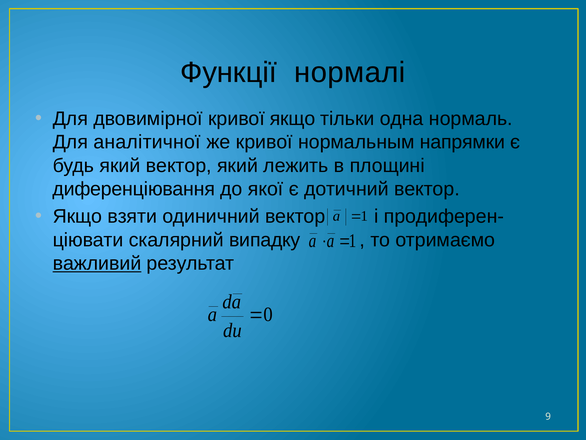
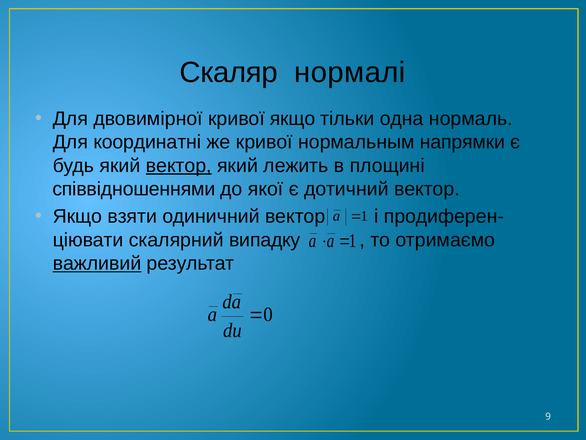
Функції: Функції -> Скаляр
аналітичної: аналітичної -> координатні
вектор at (179, 165) underline: none -> present
диференціювання: диференціювання -> співвідношеннями
